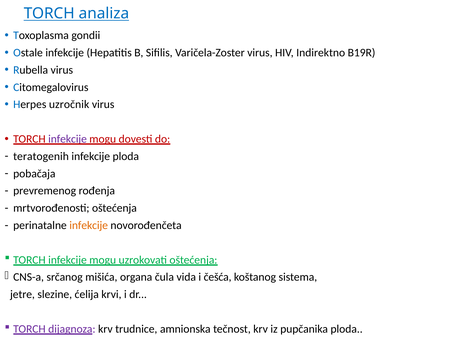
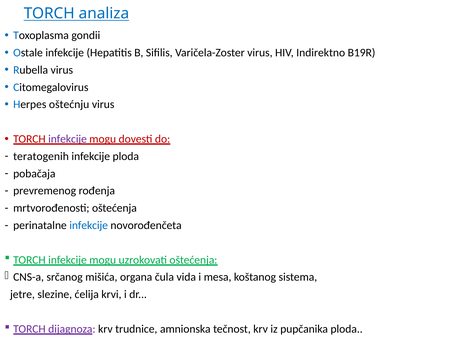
uzročnik: uzročnik -> oštećnju
infekcije at (89, 225) colour: orange -> blue
češća: češća -> mesa
